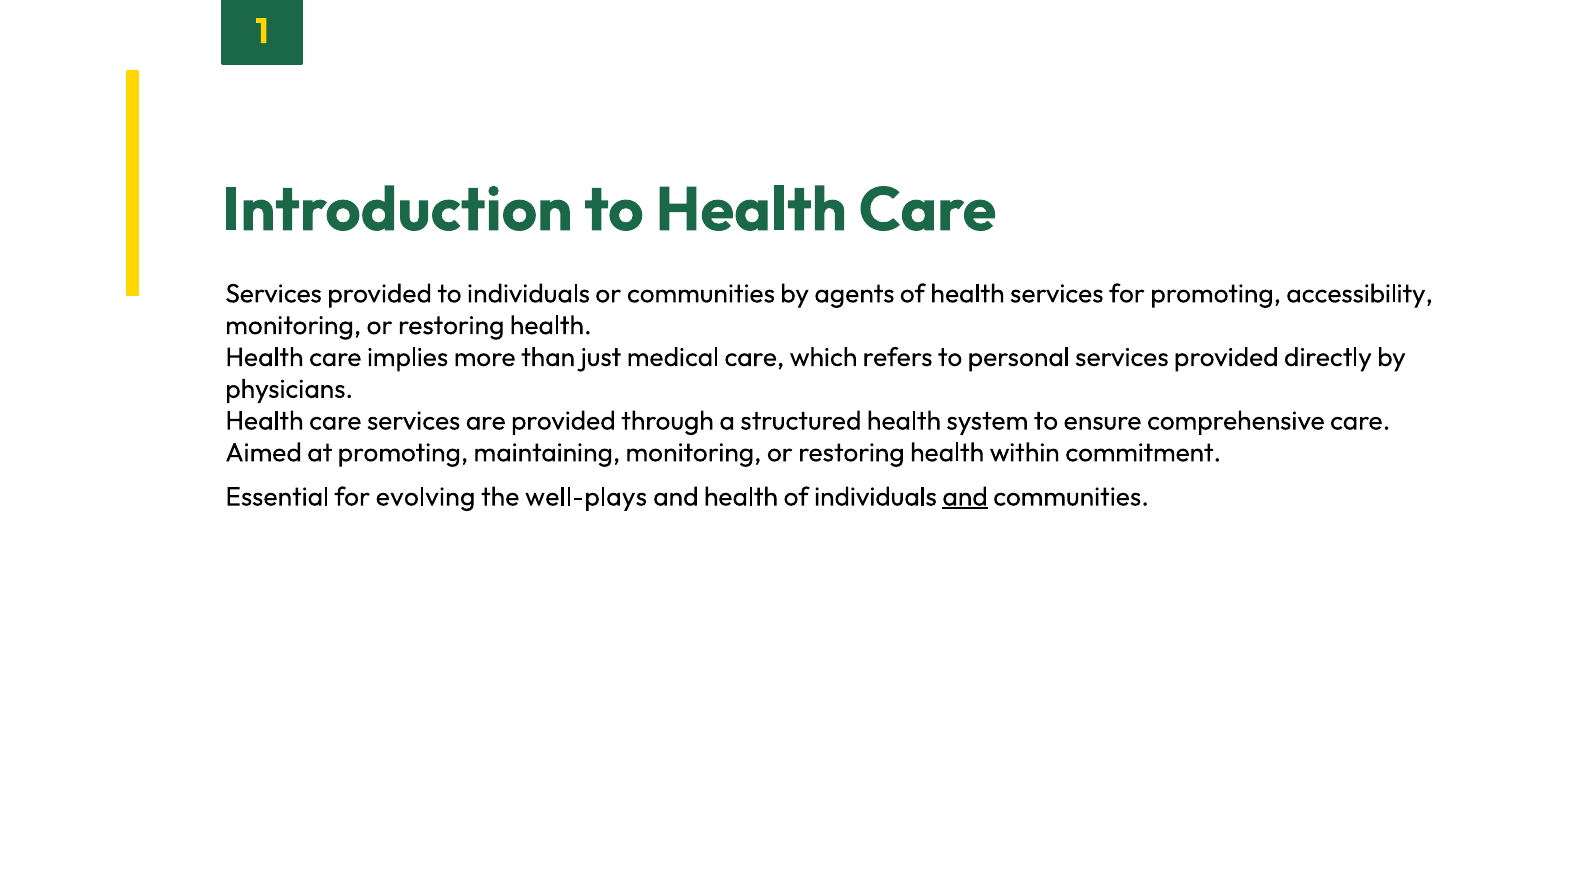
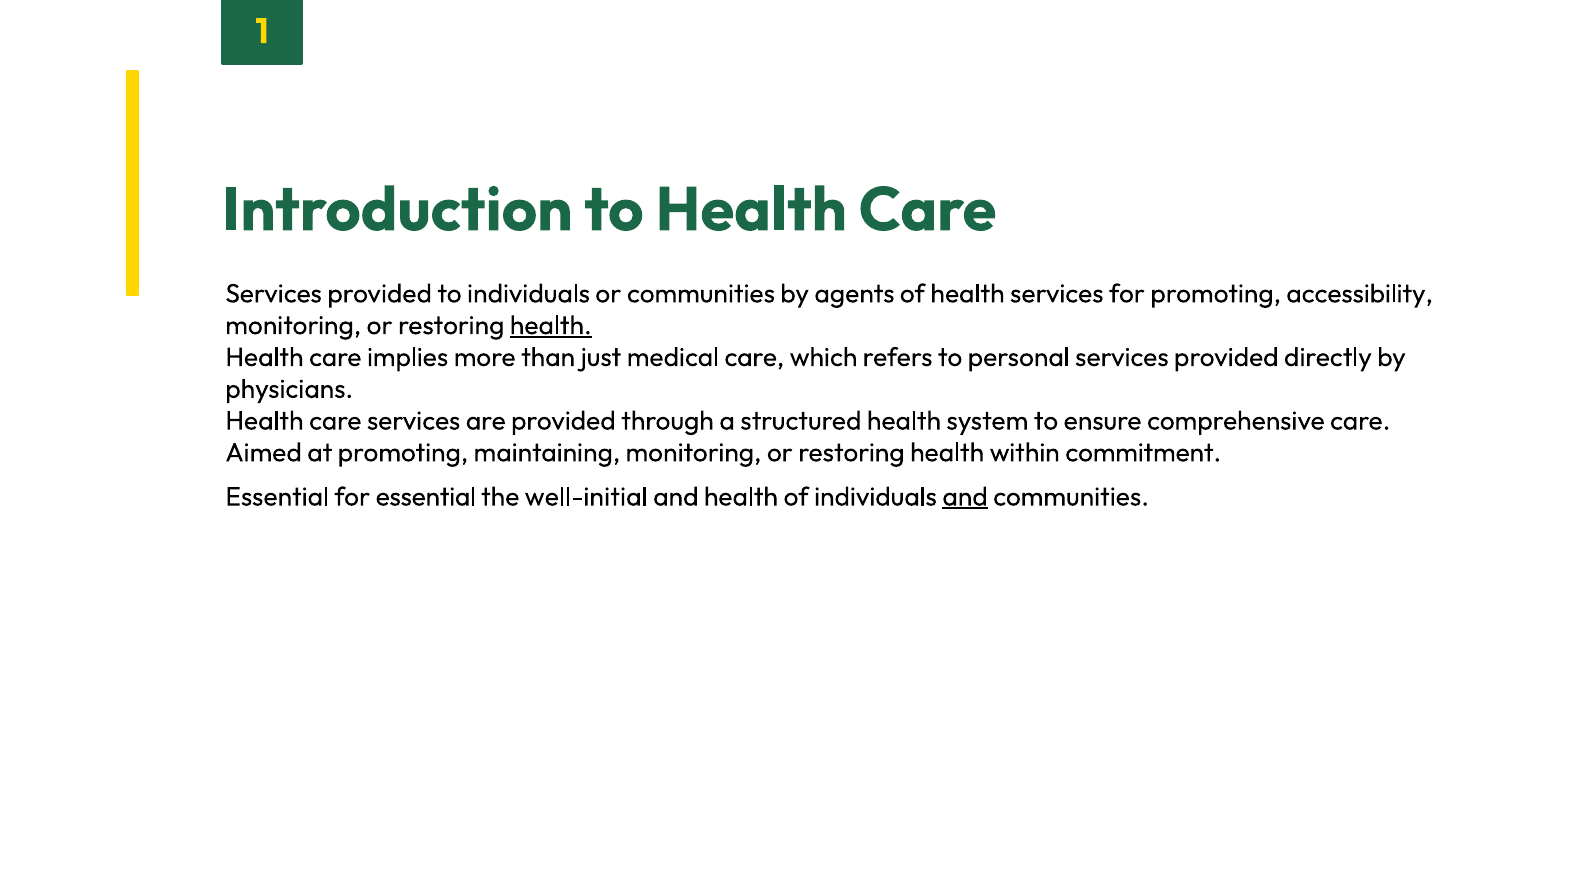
health at (551, 325) underline: none -> present
for evolving: evolving -> essential
well-plays: well-plays -> well-initial
